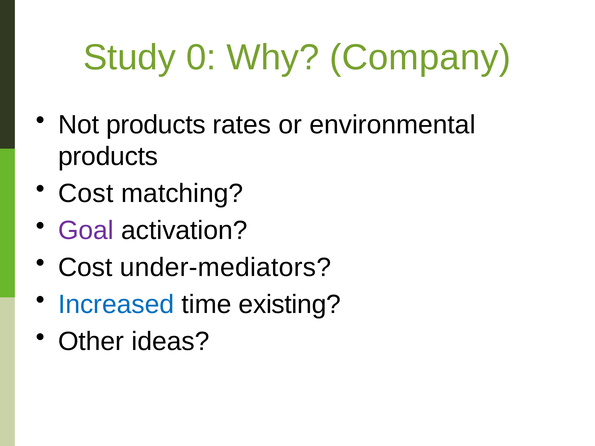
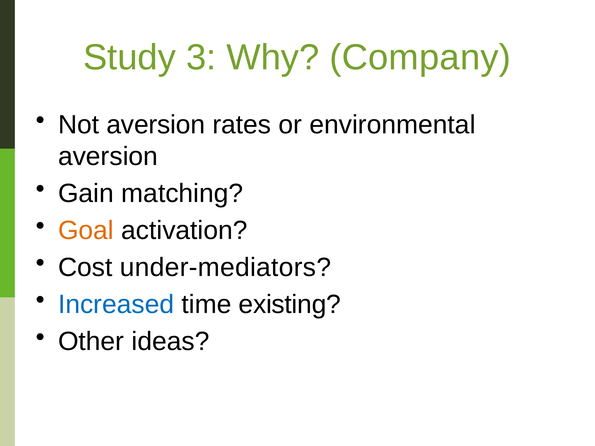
0: 0 -> 3
Not products: products -> aversion
products at (108, 157): products -> aversion
Cost at (86, 194): Cost -> Gain
Goal colour: purple -> orange
